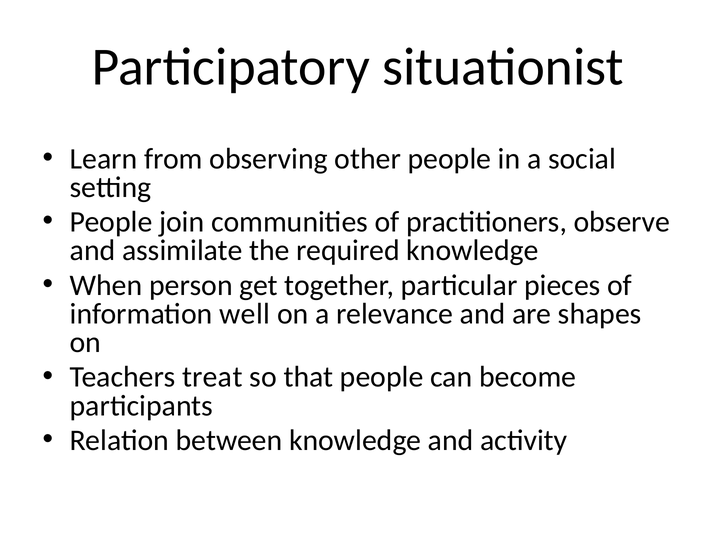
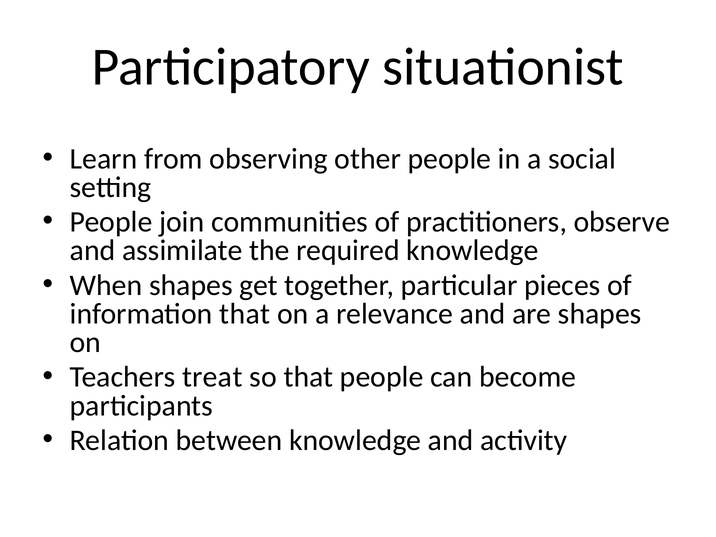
When person: person -> shapes
information well: well -> that
